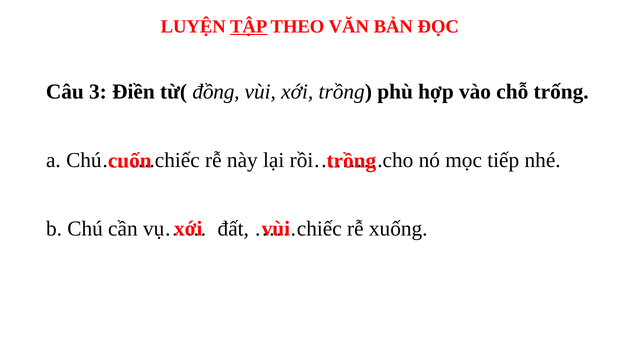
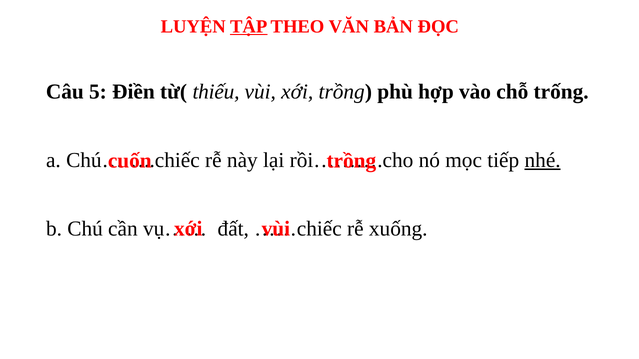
3: 3 -> 5
đồng: đồng -> thiếu
nhé underline: none -> present
